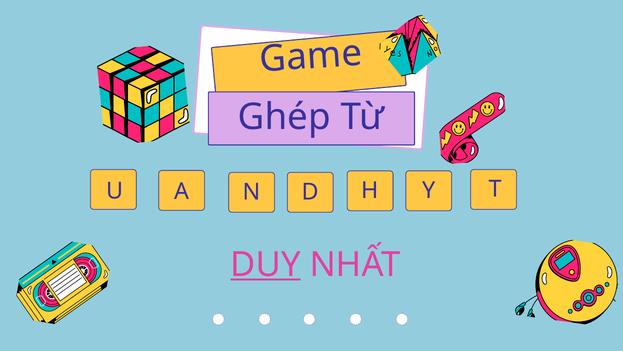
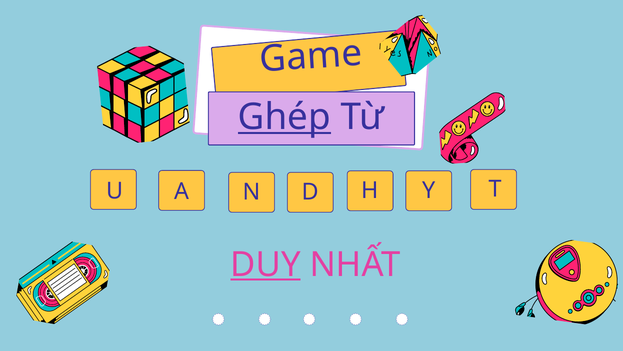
Ghép underline: none -> present
